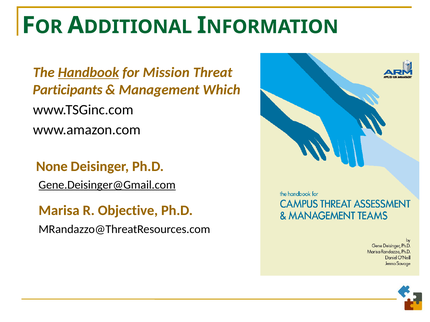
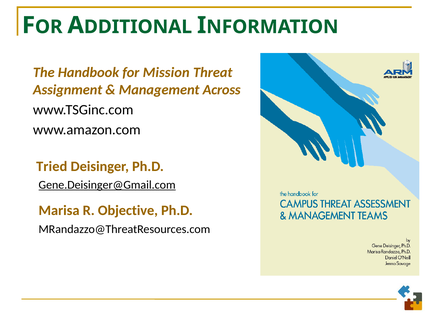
Handbook underline: present -> none
Participants: Participants -> Assignment
Which: Which -> Across
None: None -> Tried
